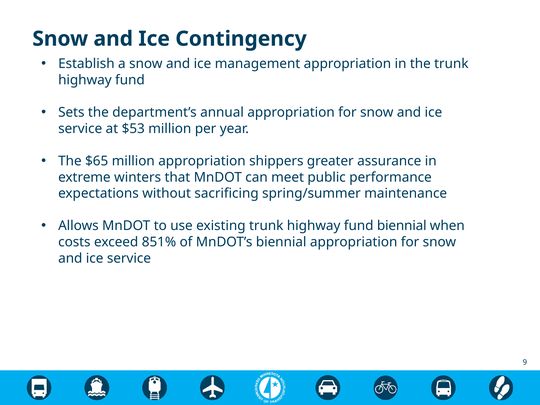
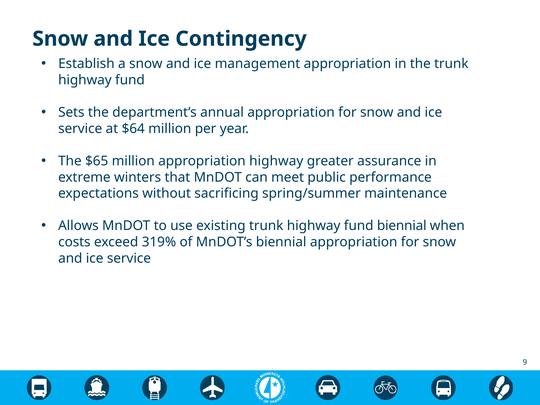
$53: $53 -> $64
appropriation shippers: shippers -> highway
851%: 851% -> 319%
